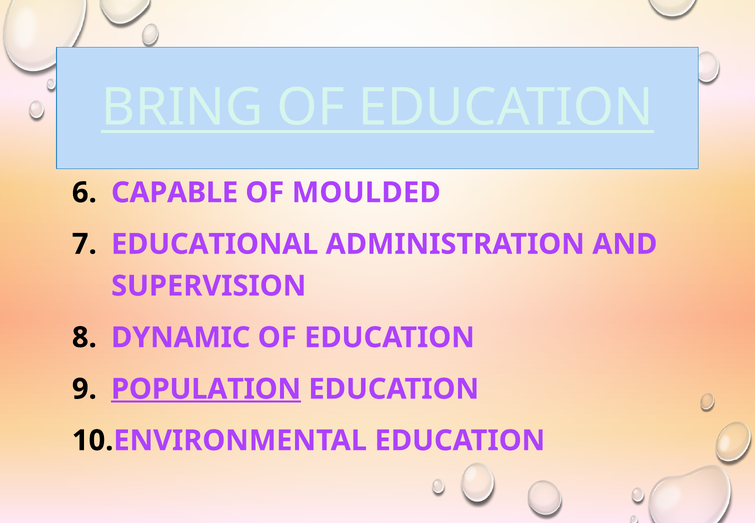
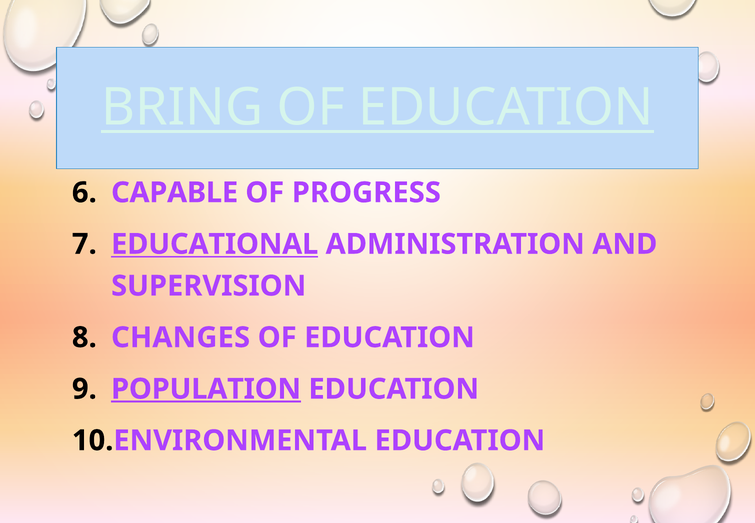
MOULDED: MOULDED -> PROGRESS
EDUCATIONAL underline: none -> present
DYNAMIC: DYNAMIC -> CHANGES
